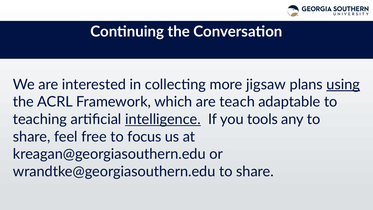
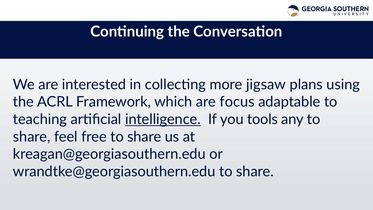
using underline: present -> none
teach: teach -> focus
free to focus: focus -> share
